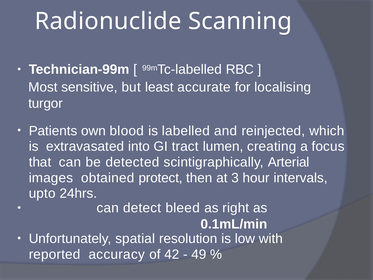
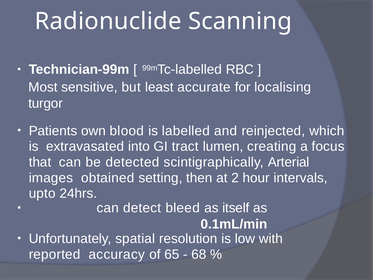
protect: protect -> setting
3: 3 -> 2
right: right -> itself
42: 42 -> 65
49: 49 -> 68
